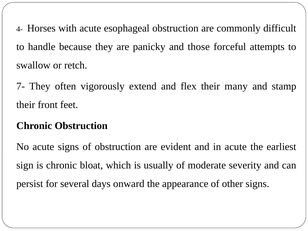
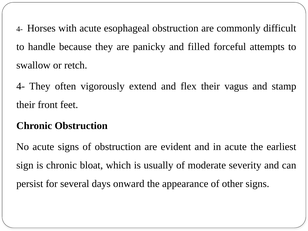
those: those -> filled
7- at (21, 86): 7- -> 4-
many: many -> vagus
